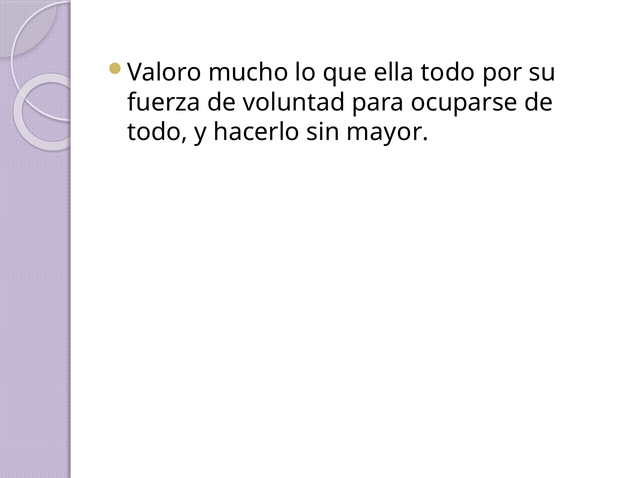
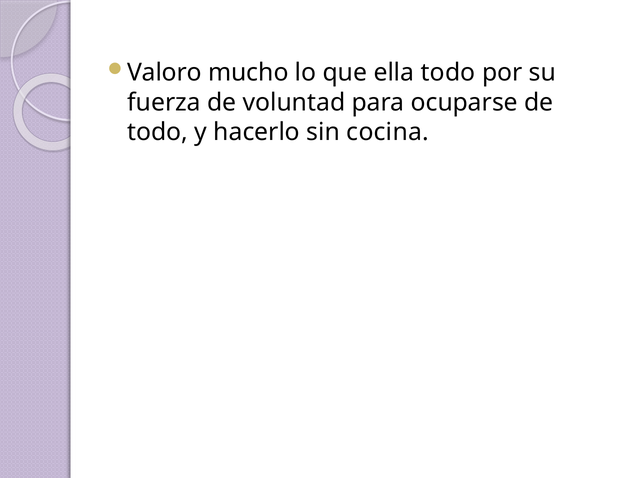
mayor: mayor -> cocina
